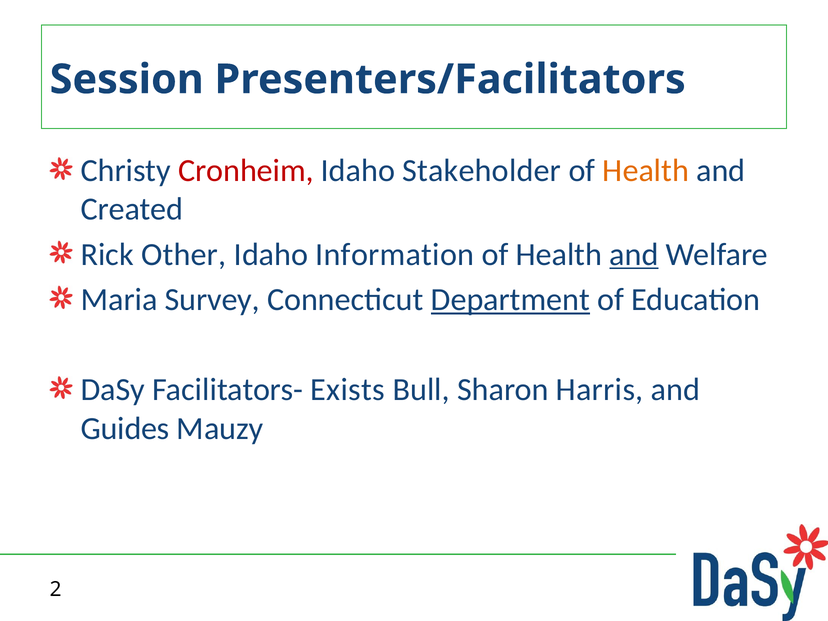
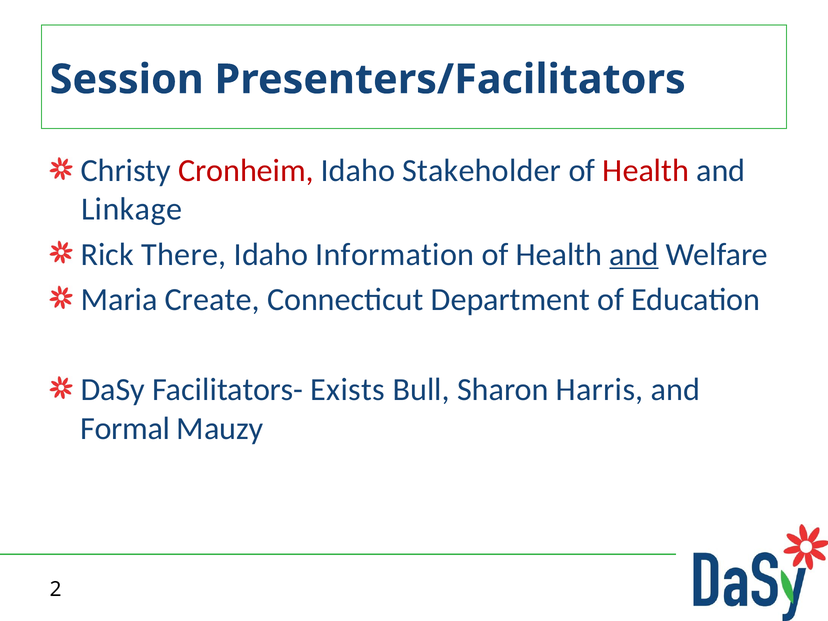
Health at (646, 171) colour: orange -> red
Created: Created -> Linkage
Other: Other -> There
Survey: Survey -> Create
Department underline: present -> none
Guides: Guides -> Formal
